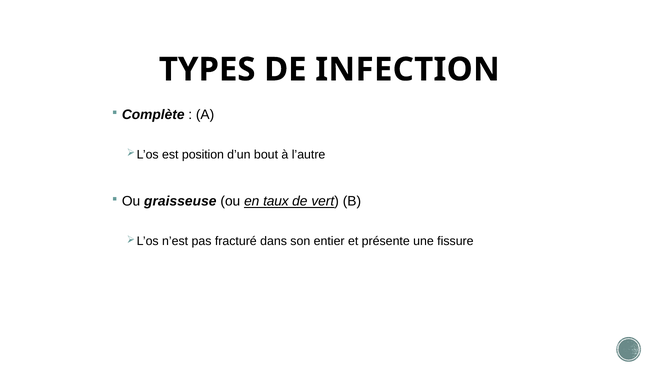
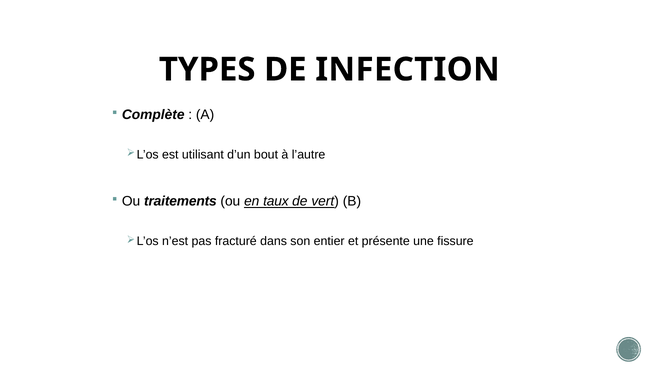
position: position -> utilisant
graisseuse: graisseuse -> traitements
